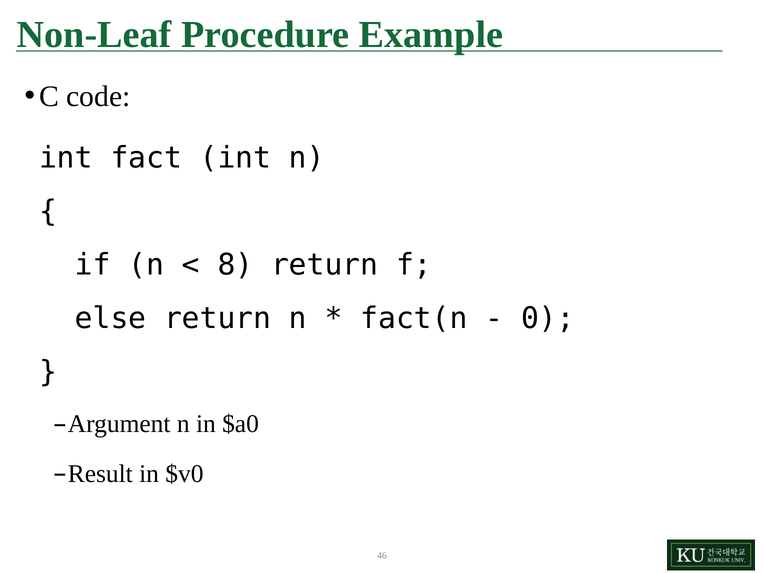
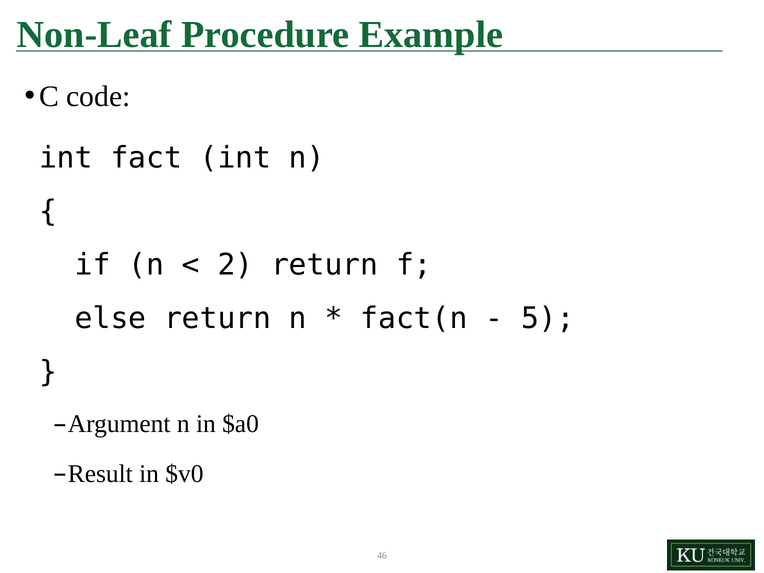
8: 8 -> 2
0: 0 -> 5
